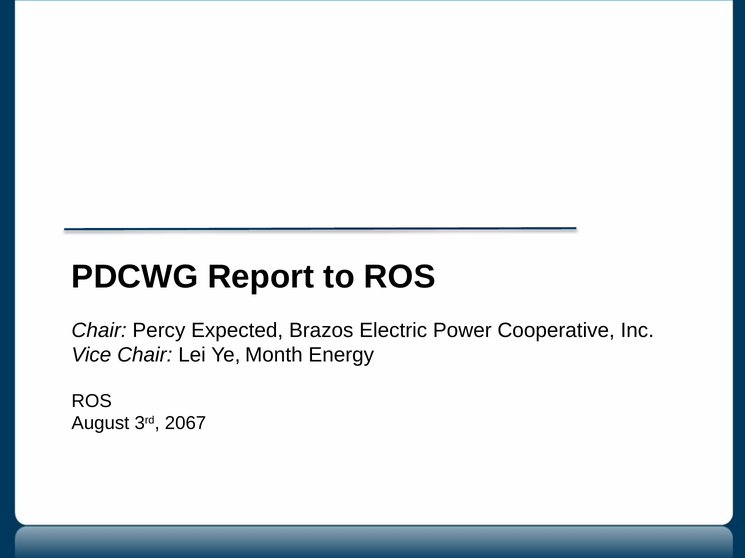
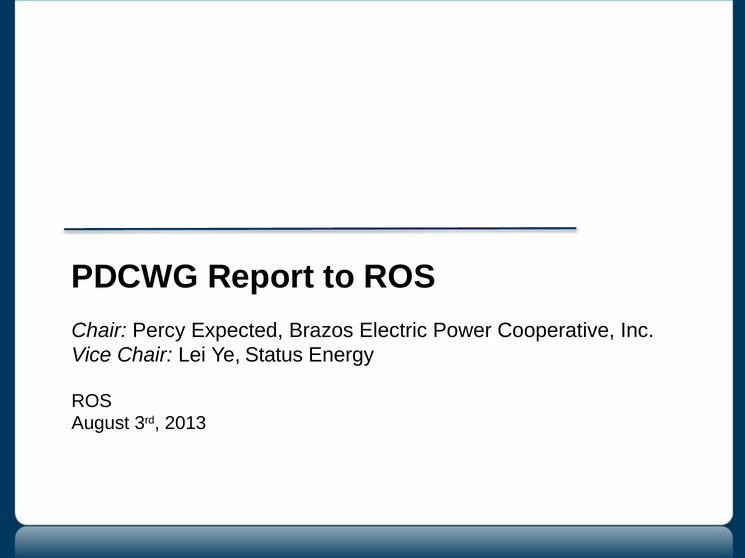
Month: Month -> Status
2067: 2067 -> 2013
